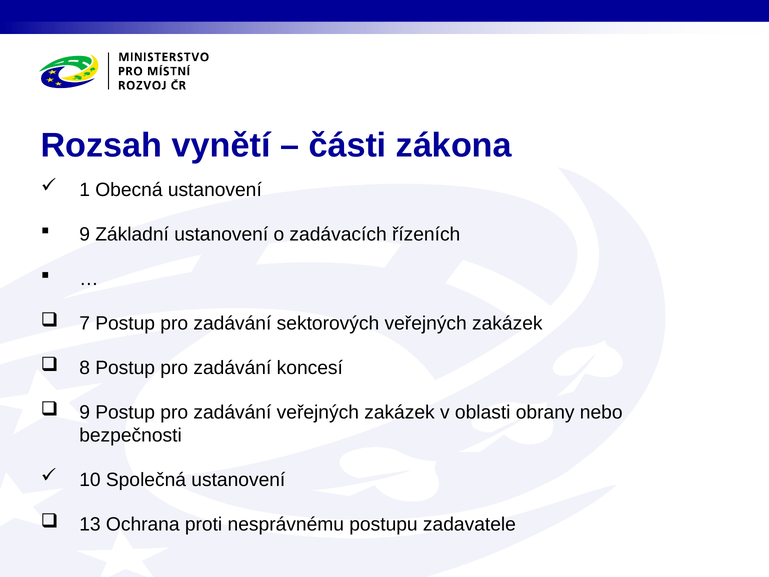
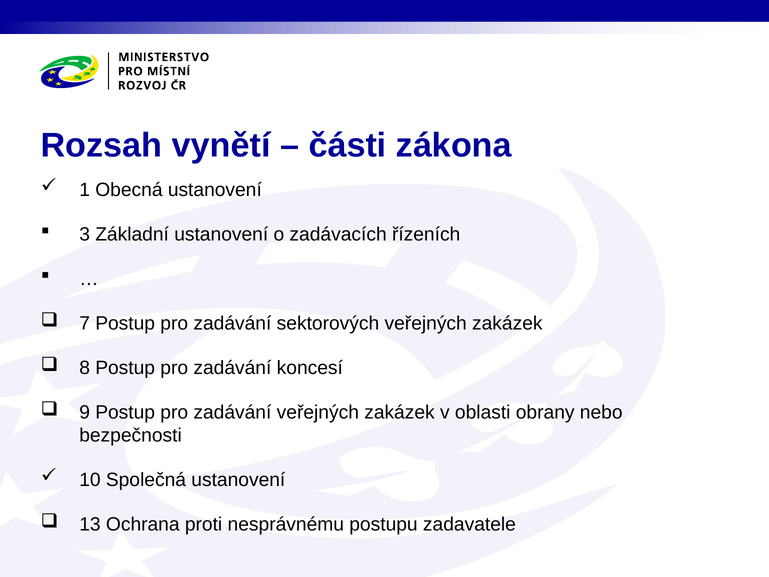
9 at (85, 234): 9 -> 3
